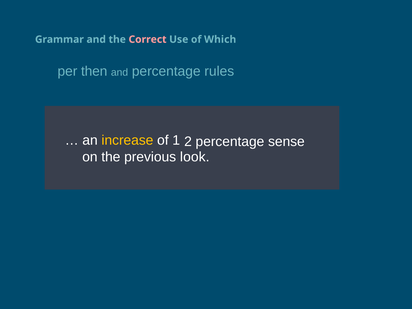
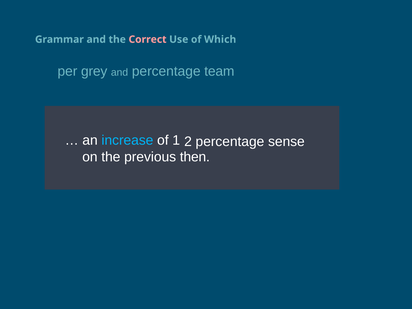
then: then -> grey
rules: rules -> team
increase colour: yellow -> light blue
look: look -> then
